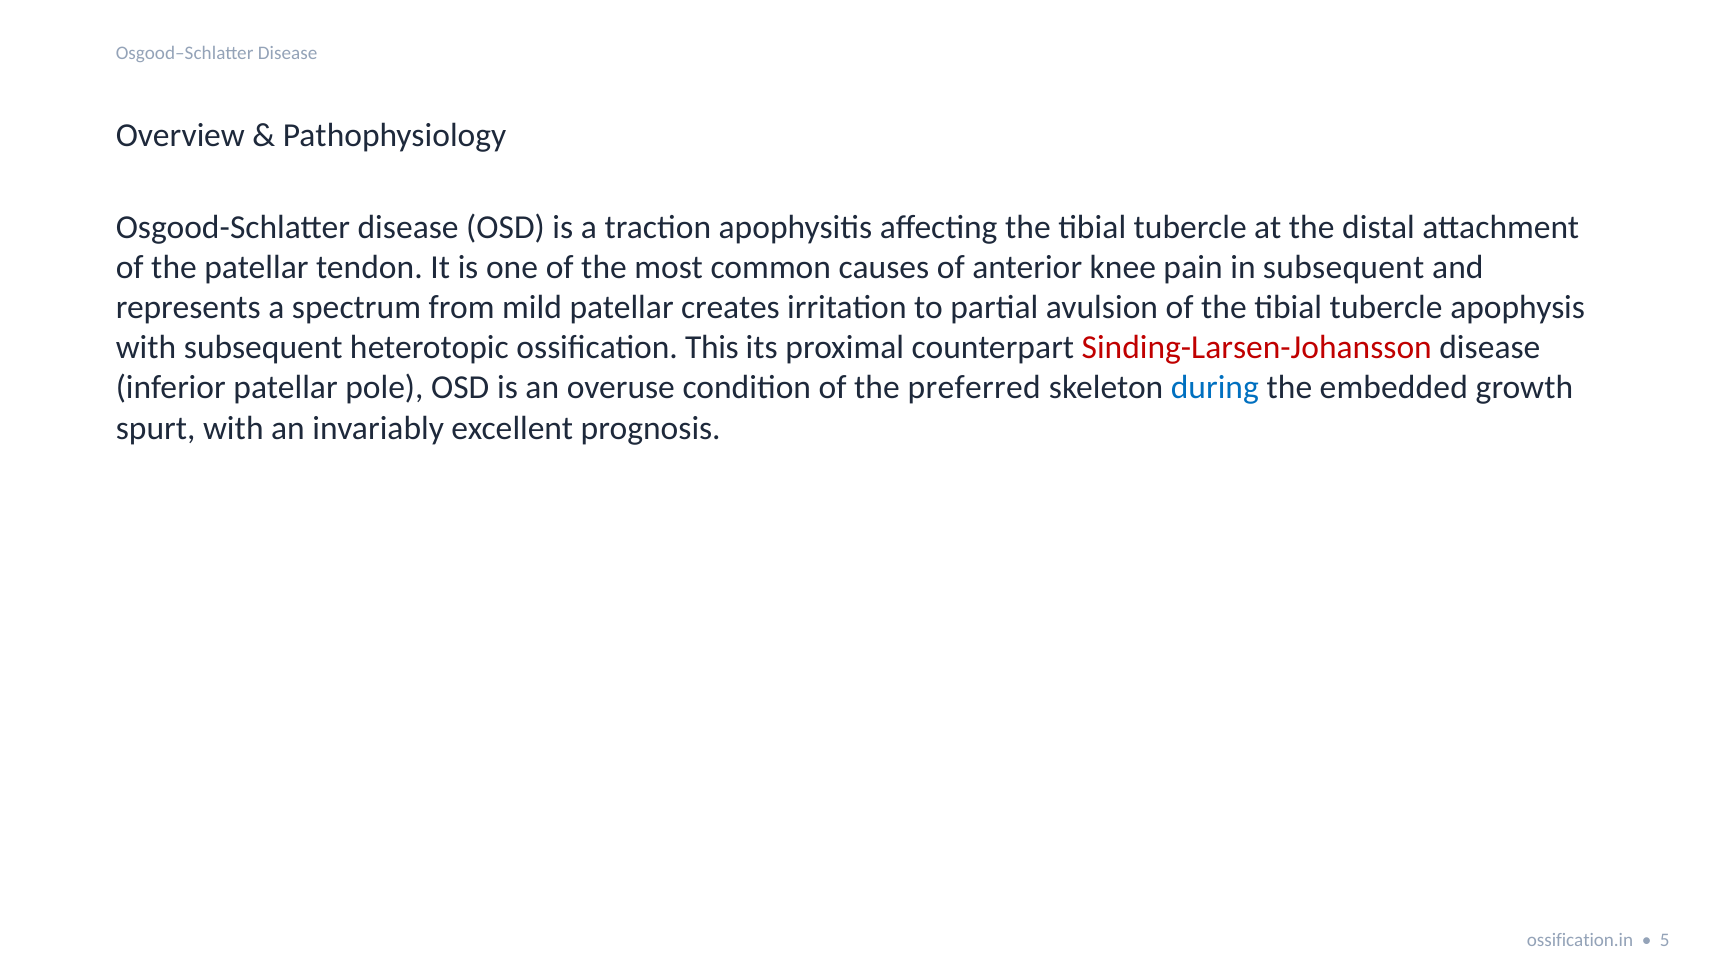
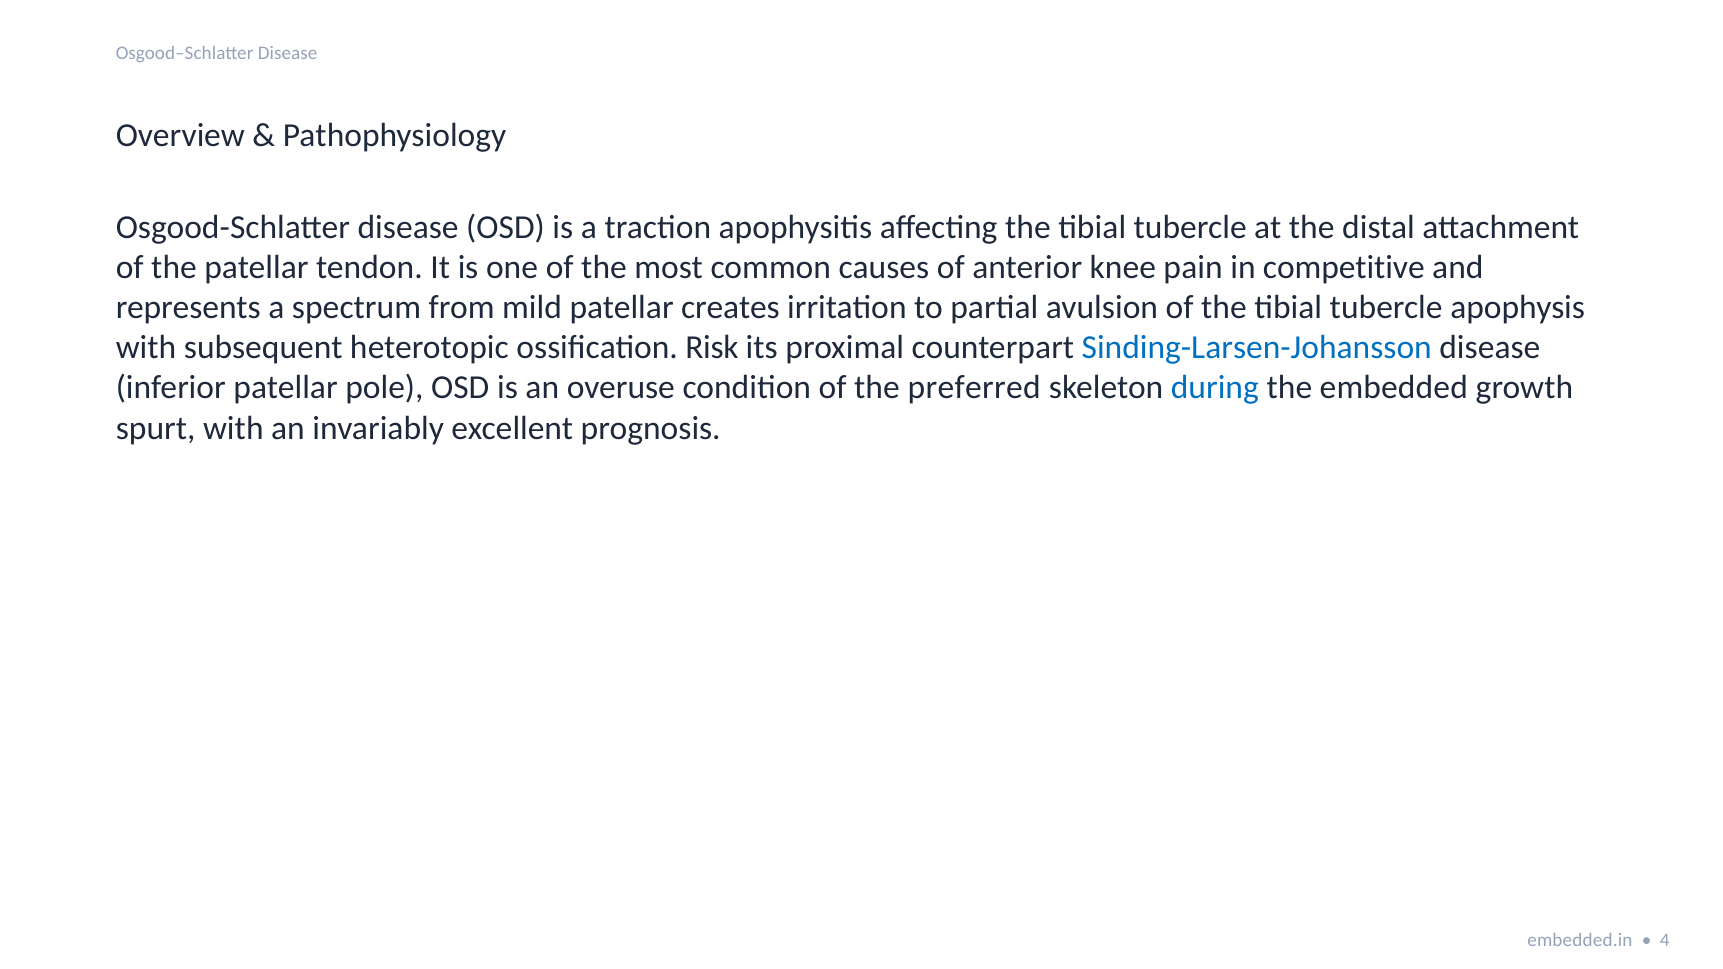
in subsequent: subsequent -> competitive
This: This -> Risk
Sinding-Larsen-Johansson colour: red -> blue
ossification.in: ossification.in -> embedded.in
5: 5 -> 4
